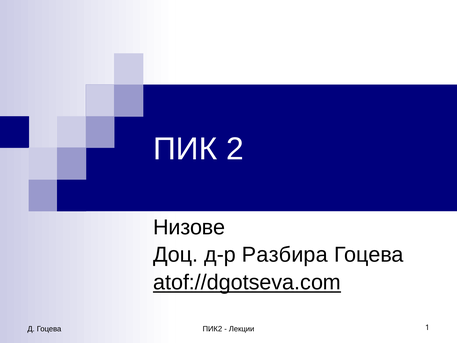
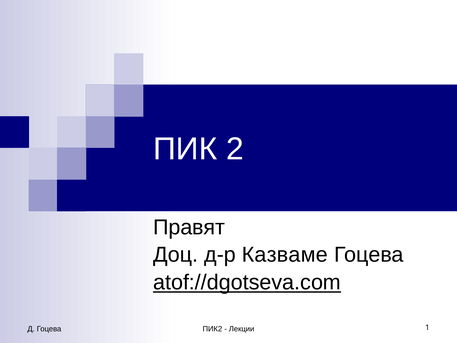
Низове: Низове -> Правят
Разбира: Разбира -> Казваме
